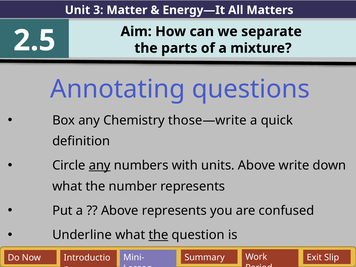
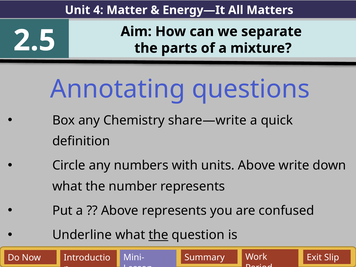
3: 3 -> 4
those—write: those—write -> share—write
any at (100, 165) underline: present -> none
